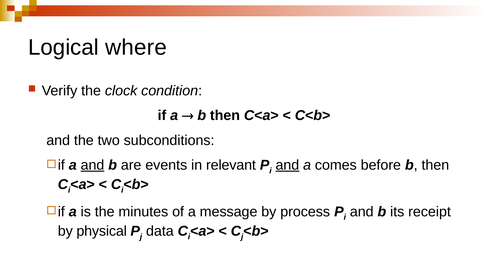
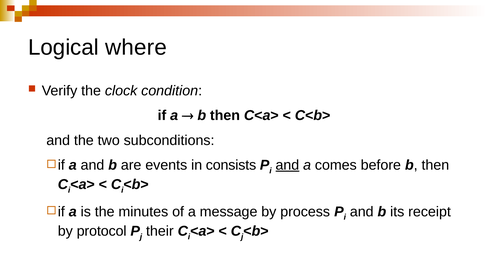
and at (92, 165) underline: present -> none
relevant: relevant -> consists
physical: physical -> protocol
data: data -> their
